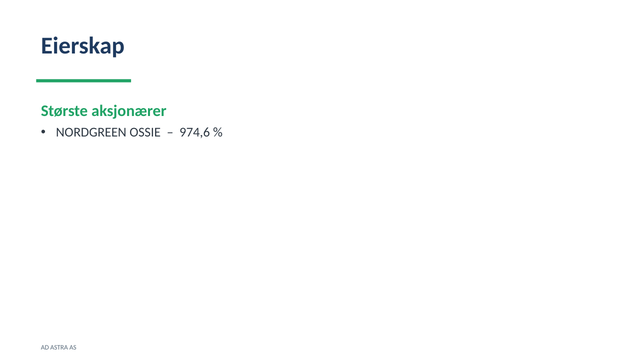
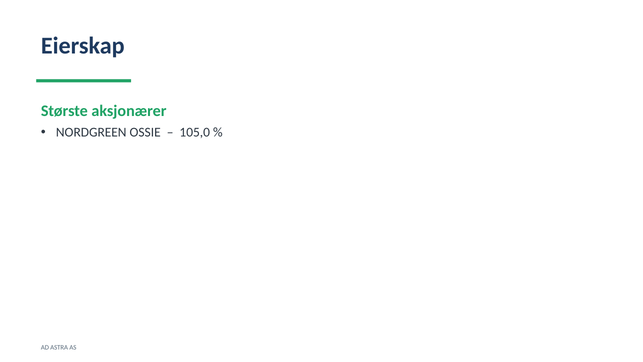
974,6: 974,6 -> 105,0
